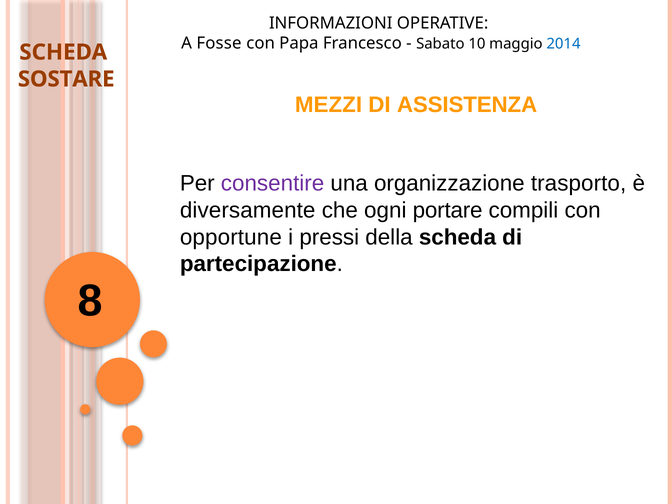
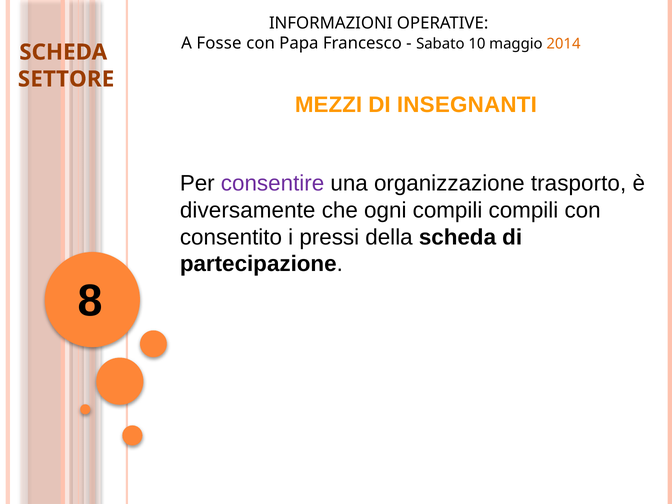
2014 colour: blue -> orange
SOSTARE: SOSTARE -> SETTORE
ASSISTENZA: ASSISTENZA -> INSEGNANTI
ogni portare: portare -> compili
opportune: opportune -> consentito
